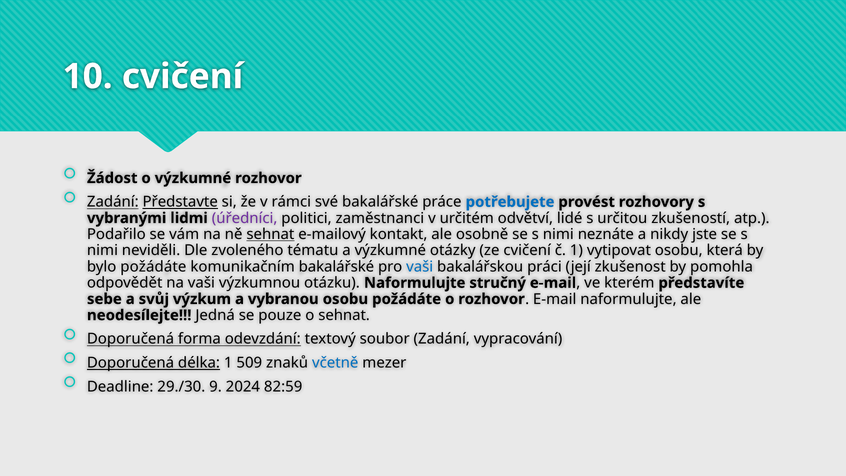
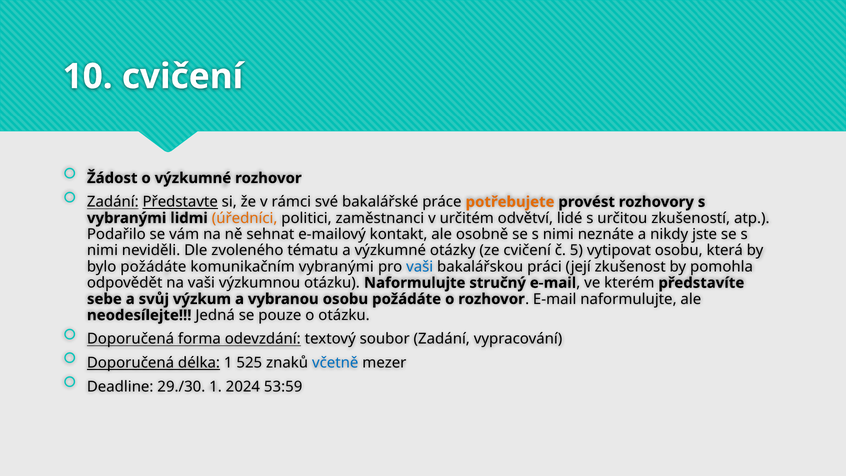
potřebujete colour: blue -> orange
úředníci colour: purple -> orange
sehnat at (270, 234) underline: present -> none
č 1: 1 -> 5
komunikačním bakalářské: bakalářské -> vybranými
o sehnat: sehnat -> otázku
509: 509 -> 525
29./30 9: 9 -> 1
82:59: 82:59 -> 53:59
